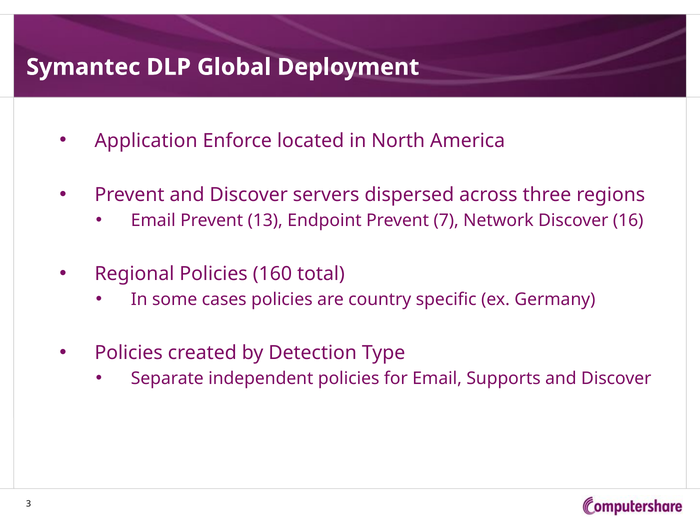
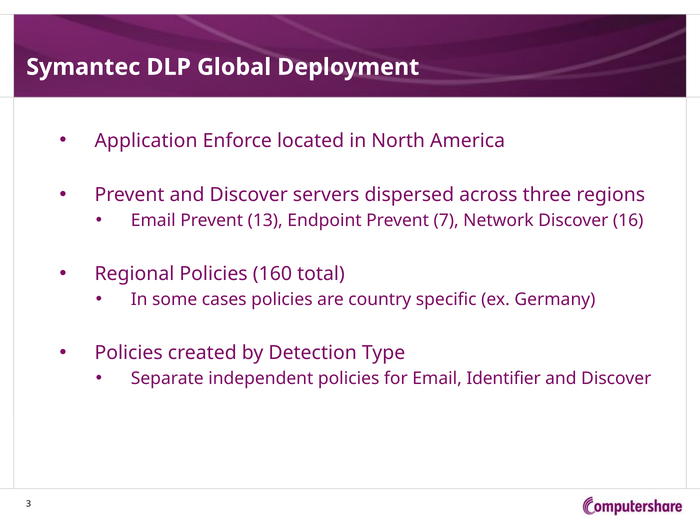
Supports: Supports -> Identifier
